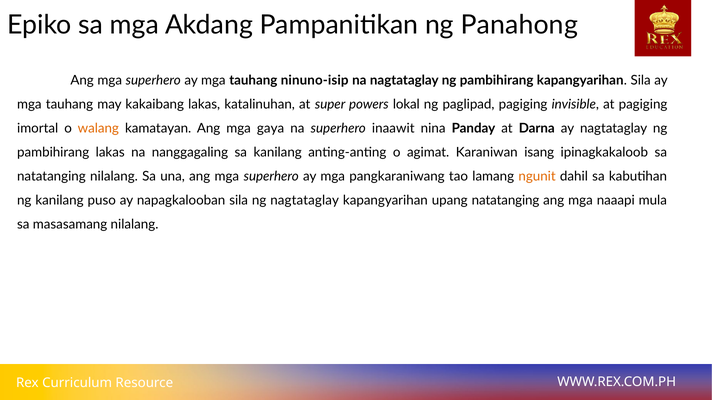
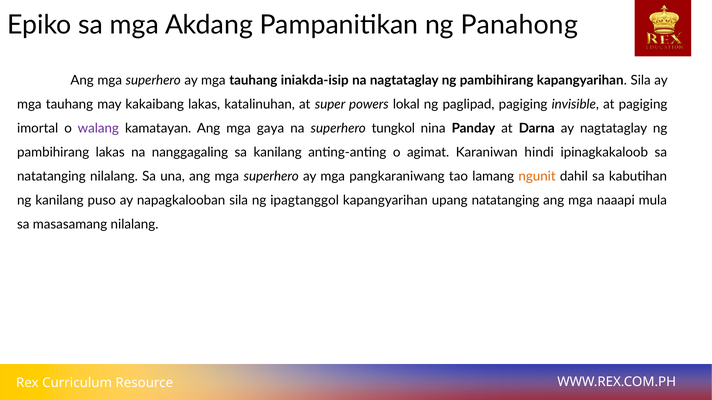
ninuno-isip: ninuno-isip -> iniakda-isip
walang colour: orange -> purple
inaawit: inaawit -> tungkol
isang: isang -> hindi
ng nagtataglay: nagtataglay -> ipagtanggol
